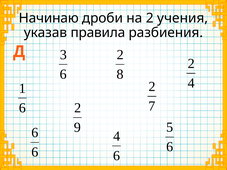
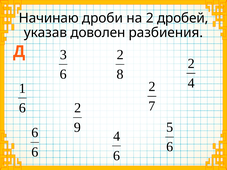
учения: учения -> дробей
правила: правила -> доволен
